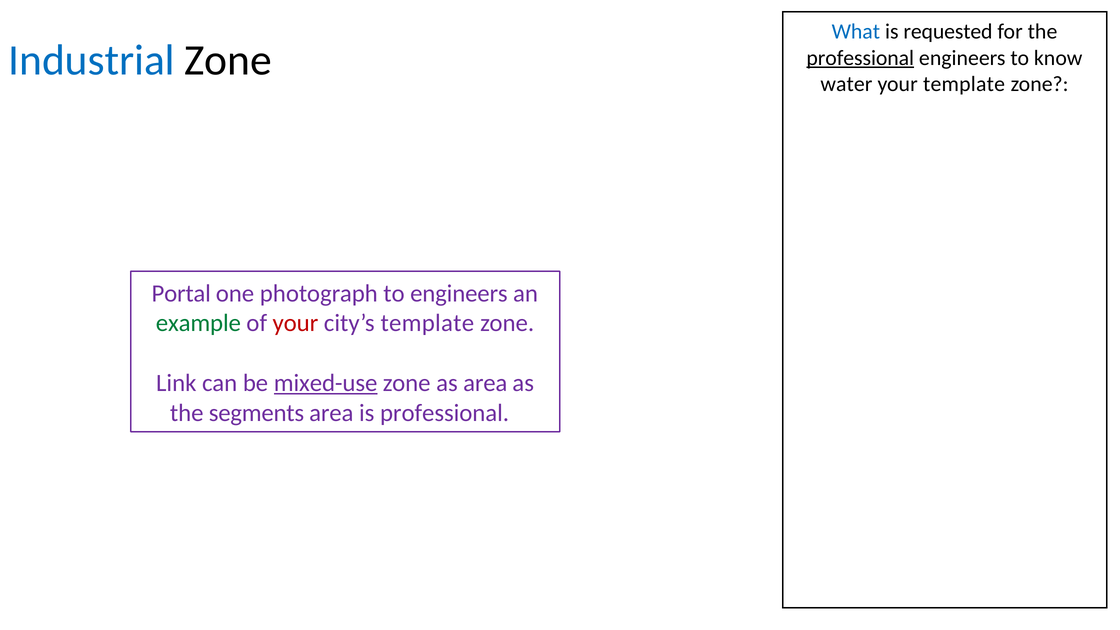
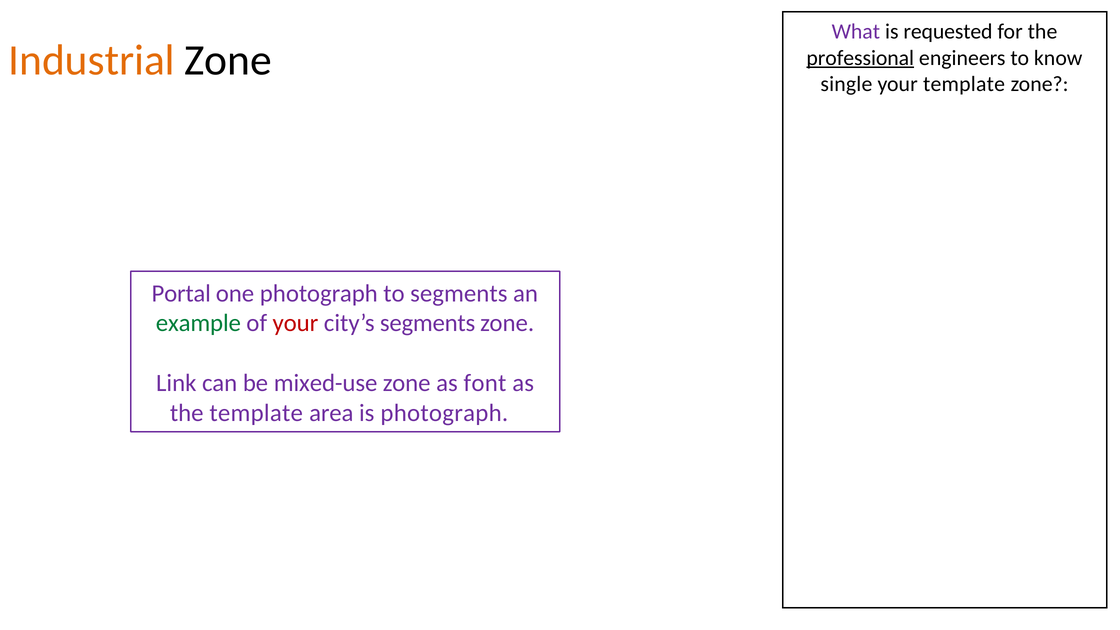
What colour: blue -> purple
Industrial colour: blue -> orange
water: water -> single
to engineers: engineers -> segments
city’s template: template -> segments
mixed-use underline: present -> none
as area: area -> font
the segments: segments -> template
is professional: professional -> photograph
